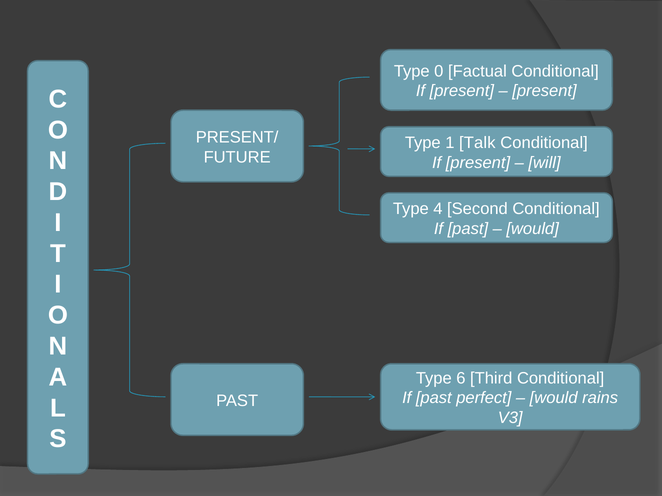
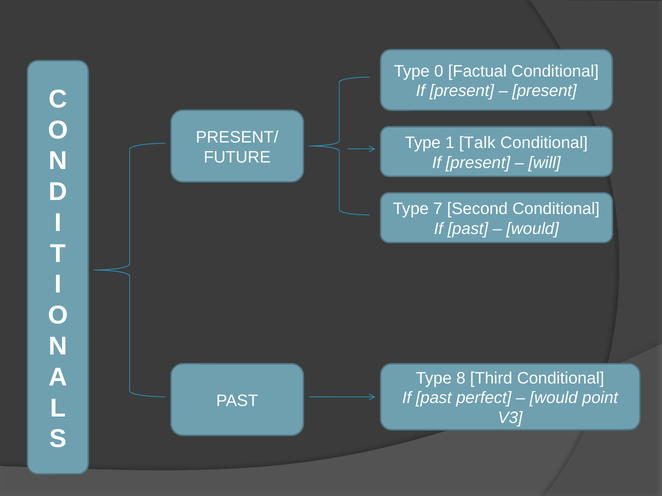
4: 4 -> 7
6: 6 -> 8
rains: rains -> point
